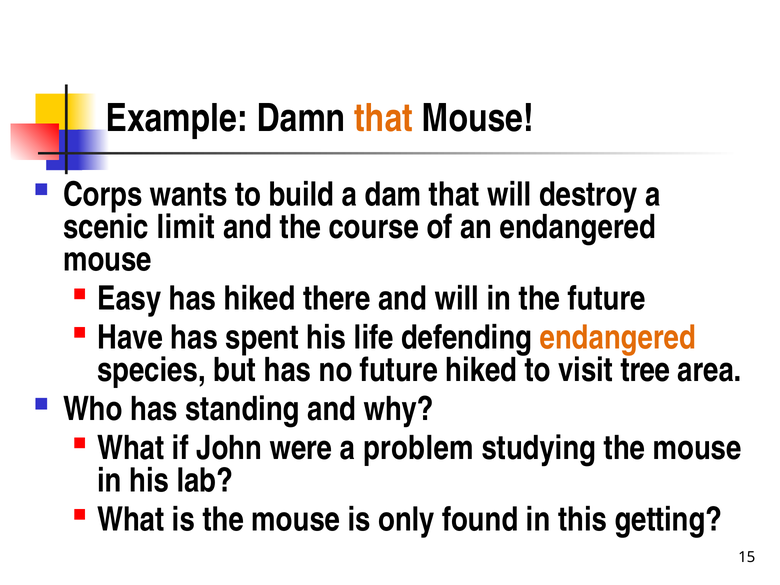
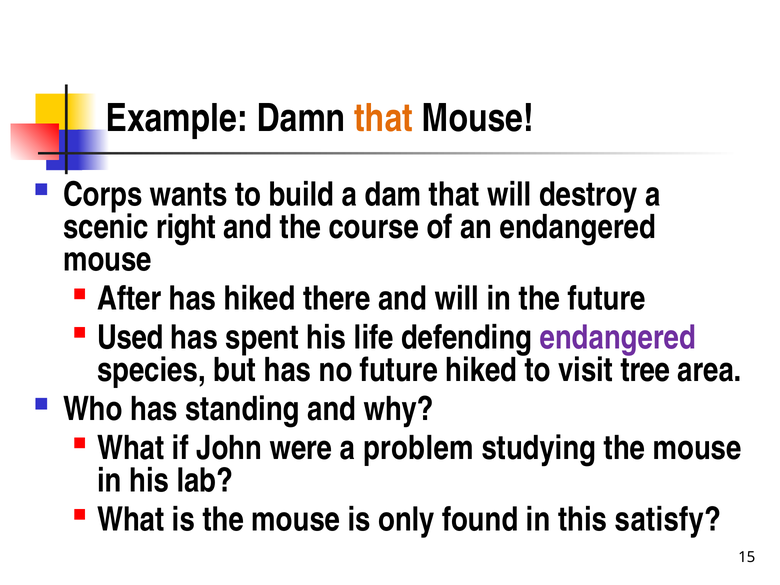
limit: limit -> right
Easy: Easy -> After
Have: Have -> Used
endangered at (618, 338) colour: orange -> purple
getting: getting -> satisfy
